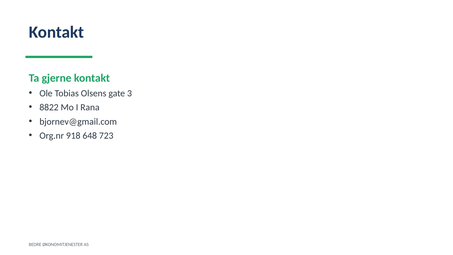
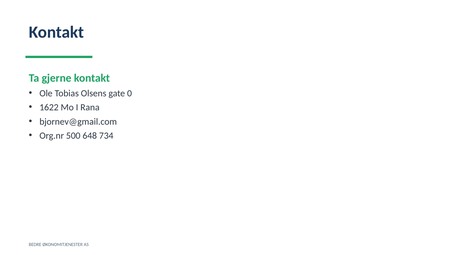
3: 3 -> 0
8822: 8822 -> 1622
918: 918 -> 500
723: 723 -> 734
